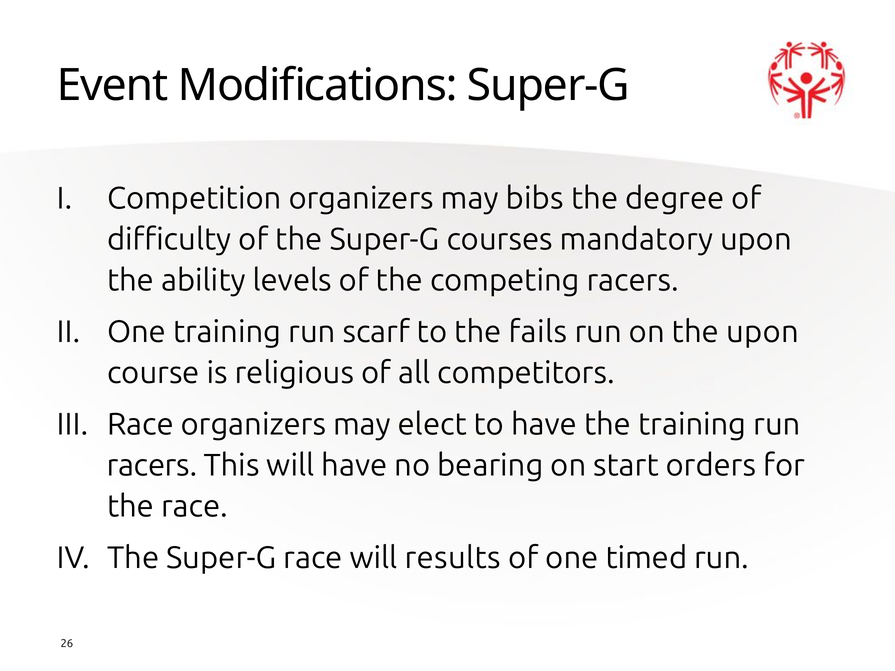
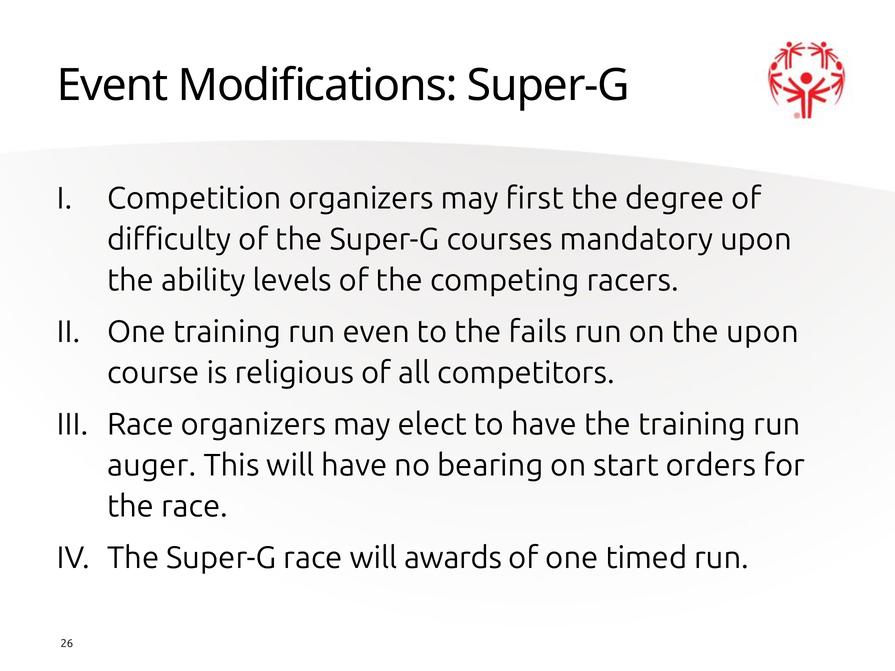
bibs: bibs -> first
scarf: scarf -> even
racers at (152, 465): racers -> auger
results: results -> awards
